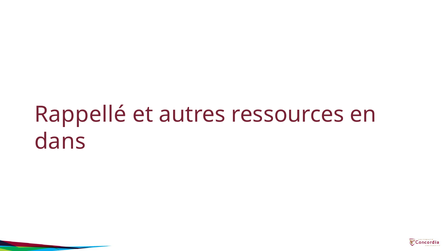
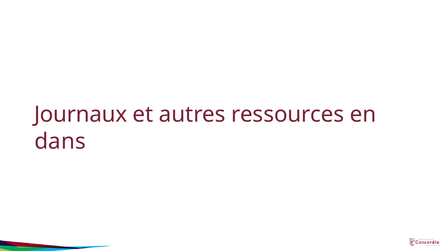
Rappellé: Rappellé -> Journaux
